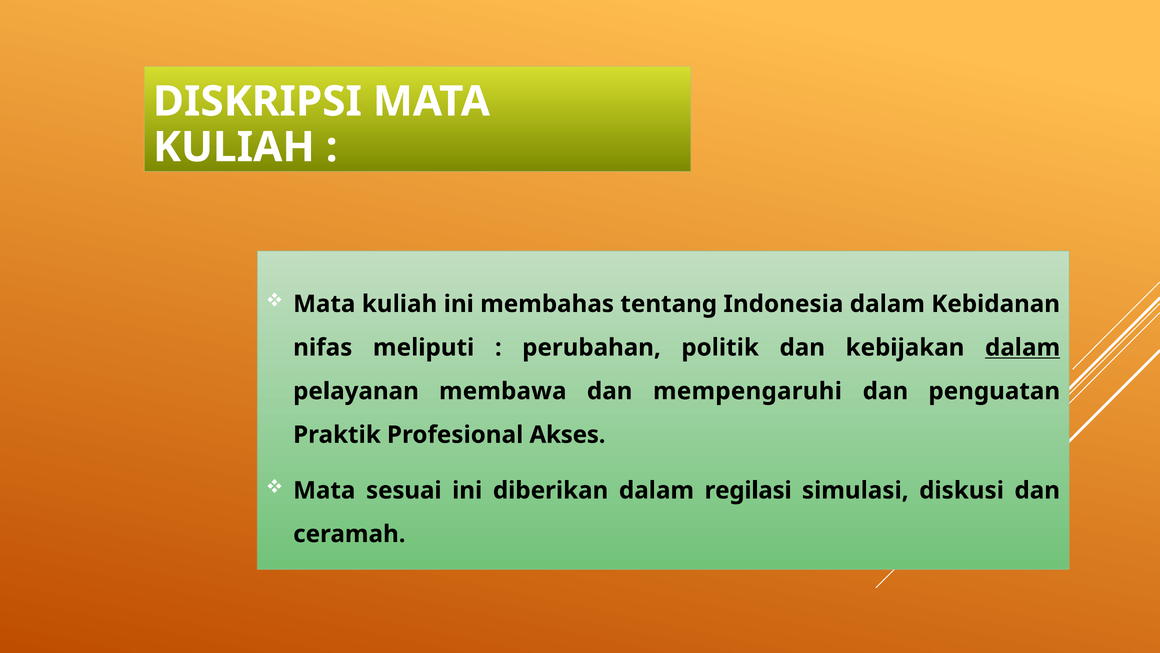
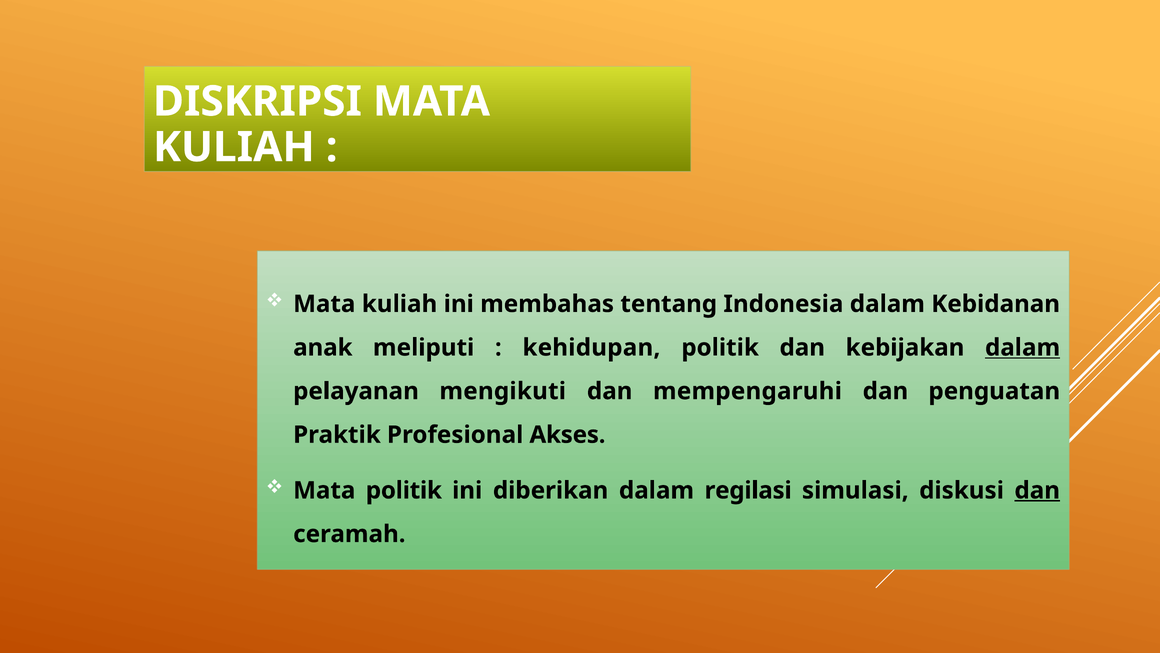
nifas: nifas -> anak
perubahan: perubahan -> kehidupan
membawa: membawa -> mengikuti
Mata sesuai: sesuai -> politik
dan at (1037, 490) underline: none -> present
